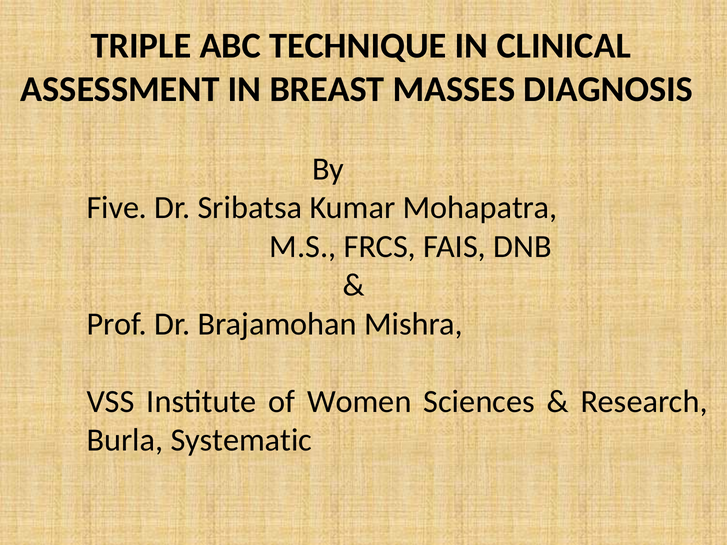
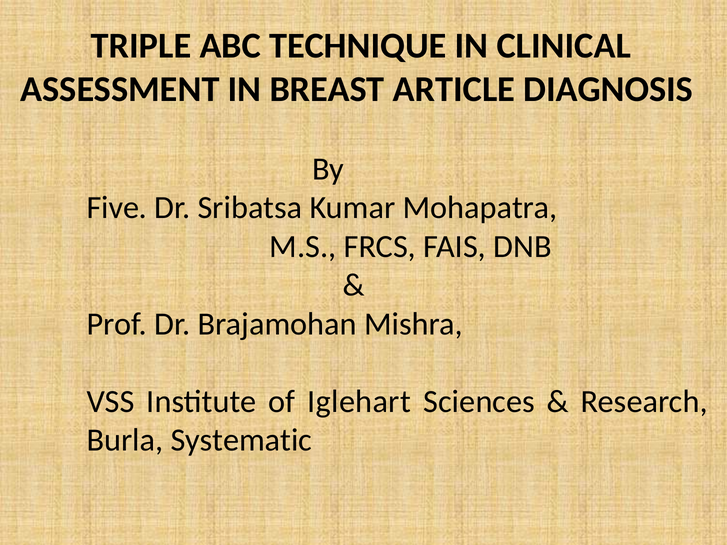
MASSES: MASSES -> ARTICLE
Women: Women -> Iglehart
